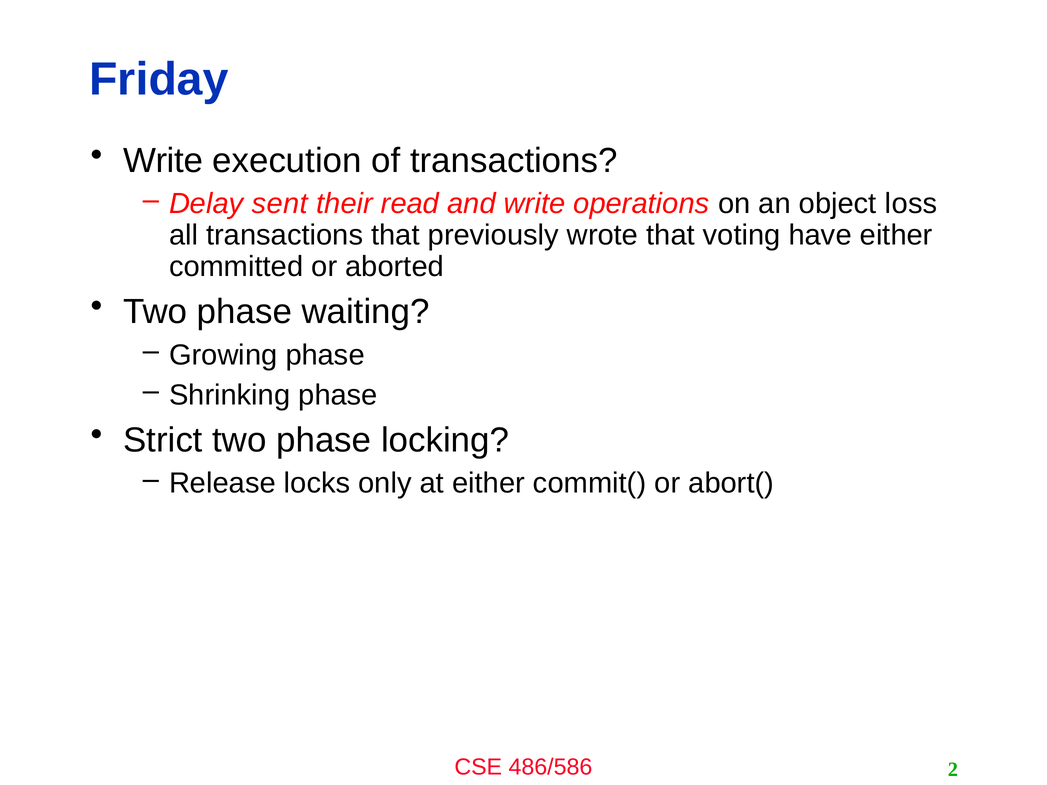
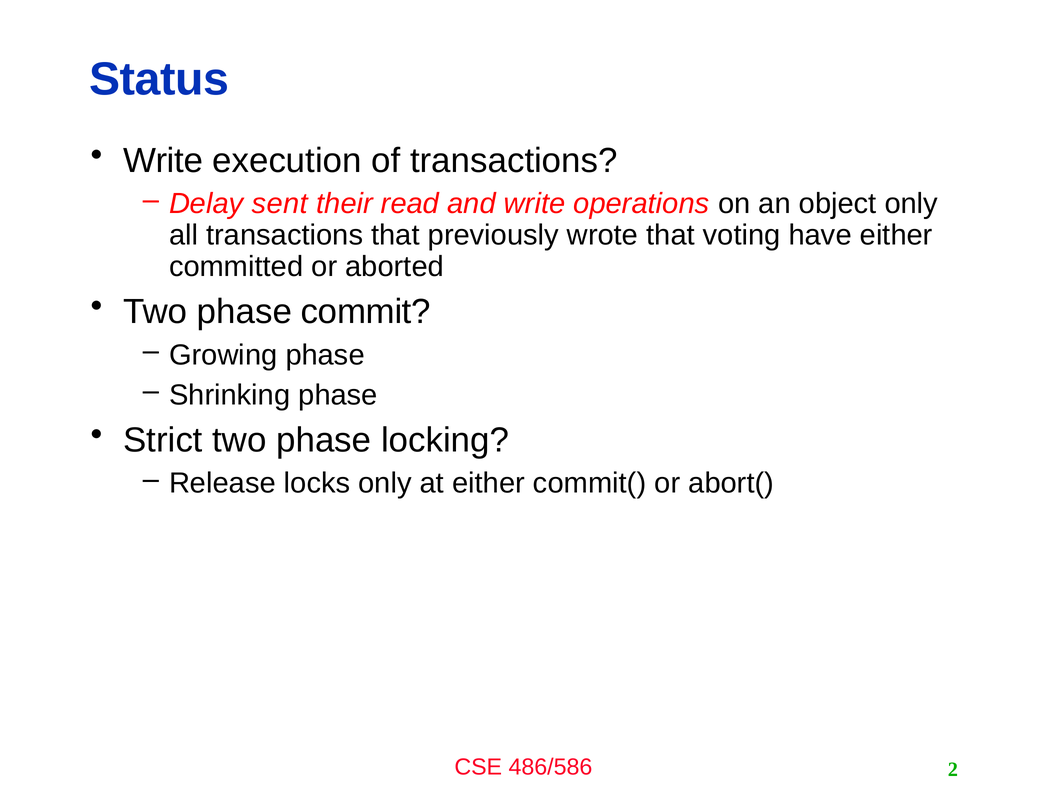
Friday: Friday -> Status
object loss: loss -> only
waiting: waiting -> commit
